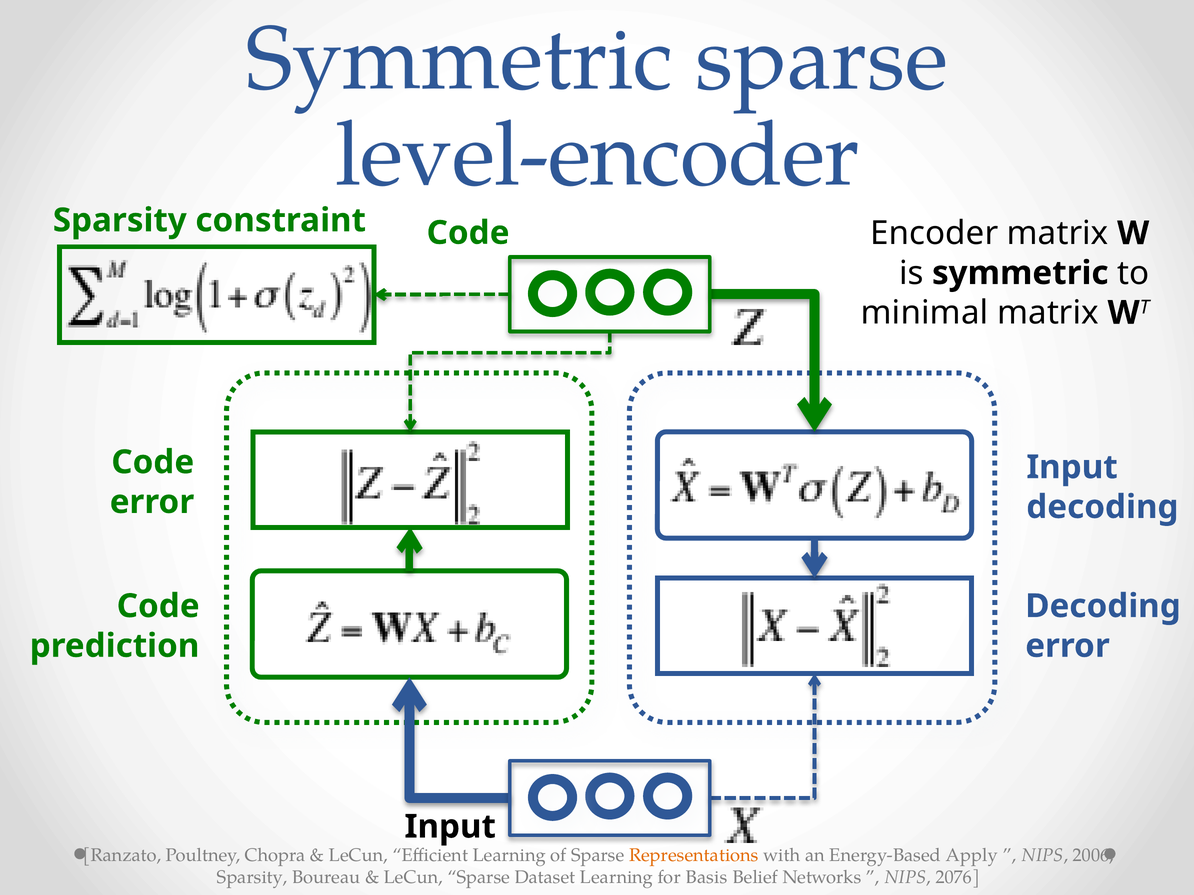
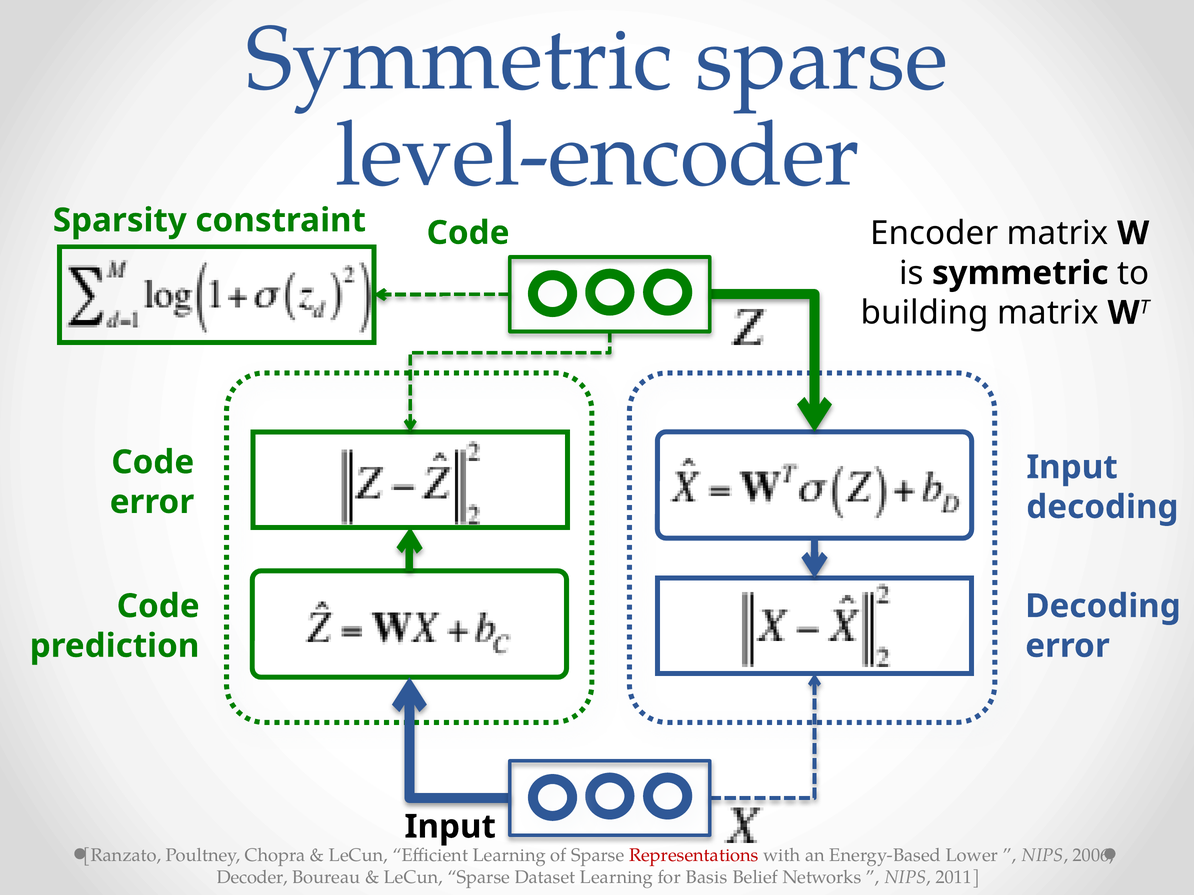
minimal: minimal -> building
Representations colour: orange -> red
Apply: Apply -> Lower
Sparsity at (252, 878): Sparsity -> Decoder
2076: 2076 -> 2011
